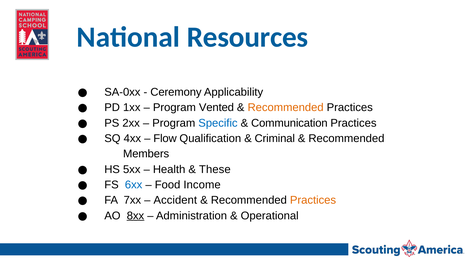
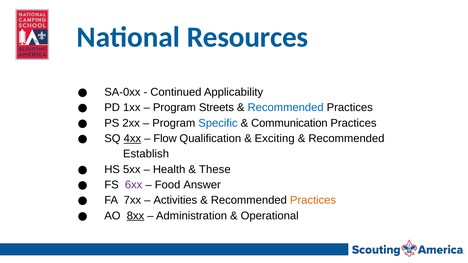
Ceremony: Ceremony -> Continued
Vented: Vented -> Streets
Recommended at (286, 108) colour: orange -> blue
4xx underline: none -> present
Criminal: Criminal -> Exciting
Members: Members -> Establish
6xx colour: blue -> purple
Income: Income -> Answer
Accident: Accident -> Activities
